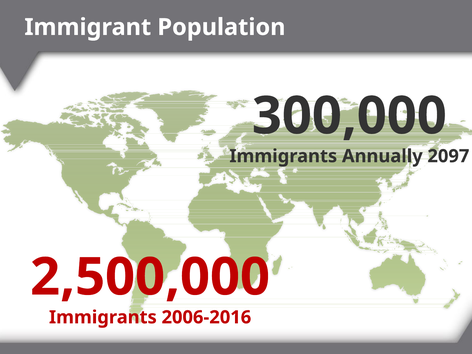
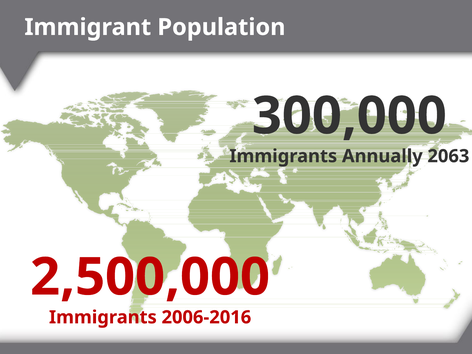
2097: 2097 -> 2063
